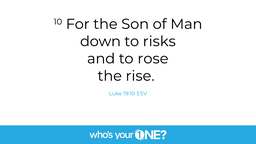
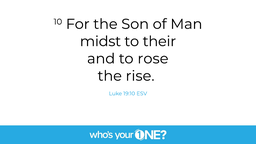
down: down -> midst
risks: risks -> their
